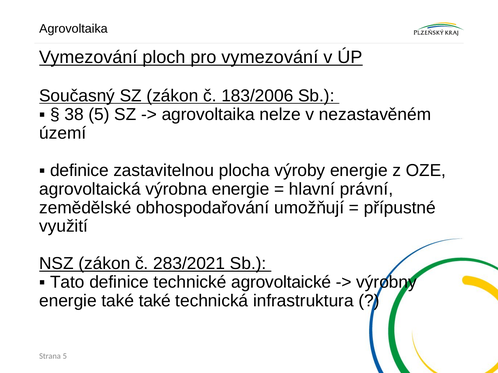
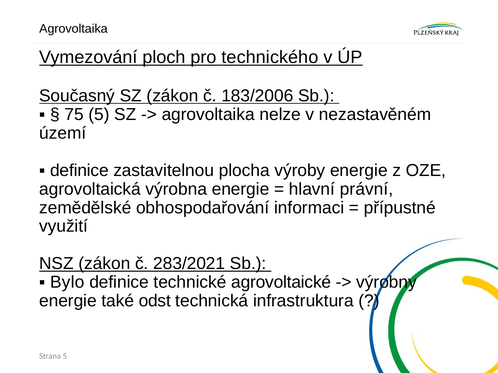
pro vymezování: vymezování -> technického
38: 38 -> 75
umožňují: umožňují -> informaci
Tato: Tato -> Bylo
také také: také -> odst
